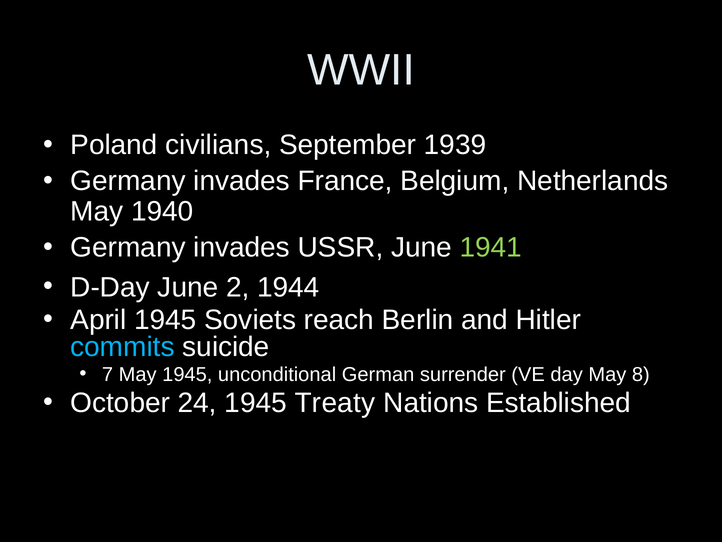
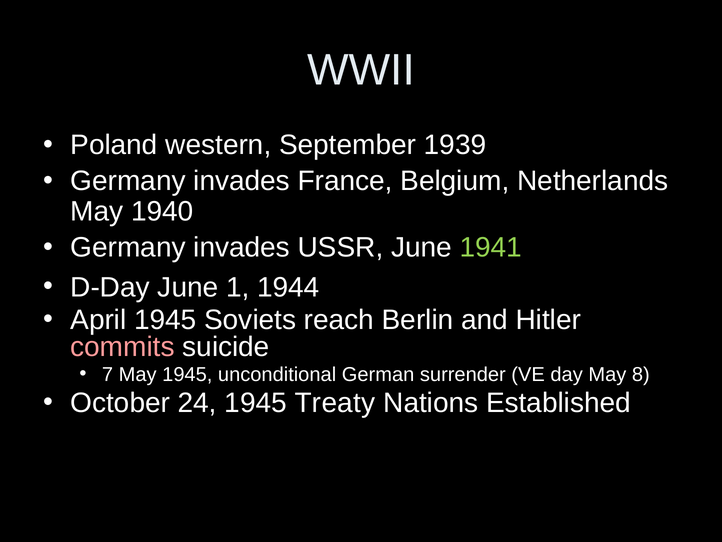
civilians: civilians -> western
2: 2 -> 1
commits colour: light blue -> pink
